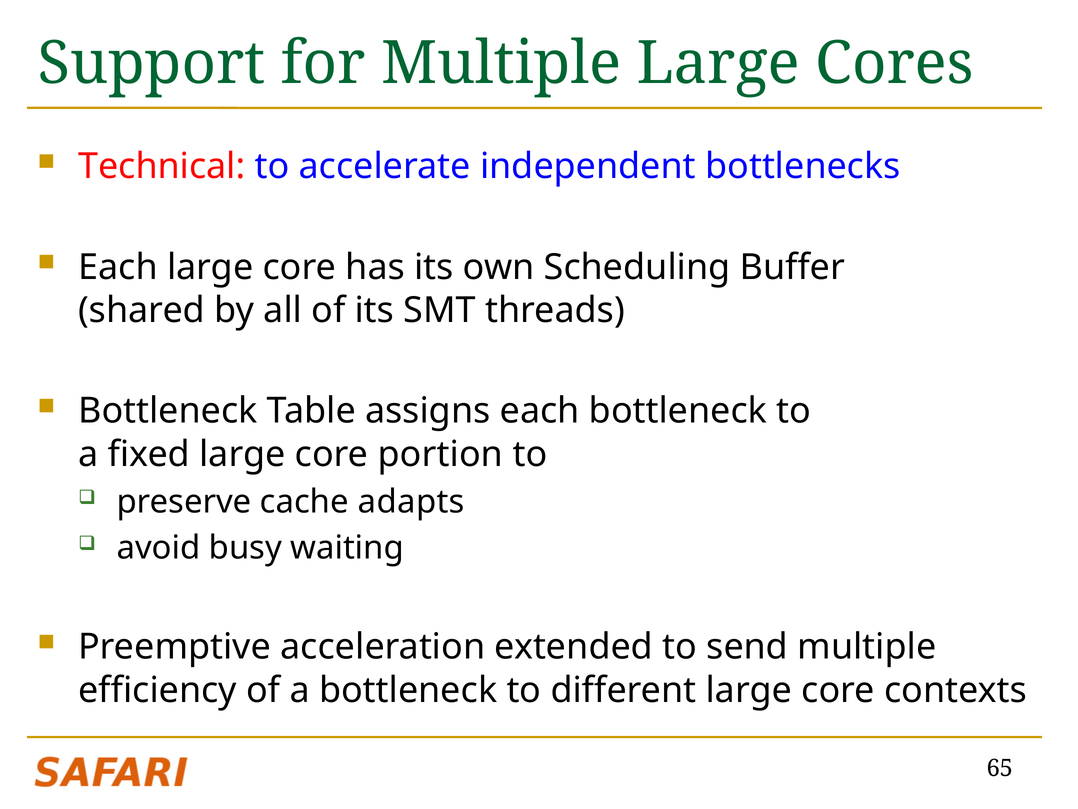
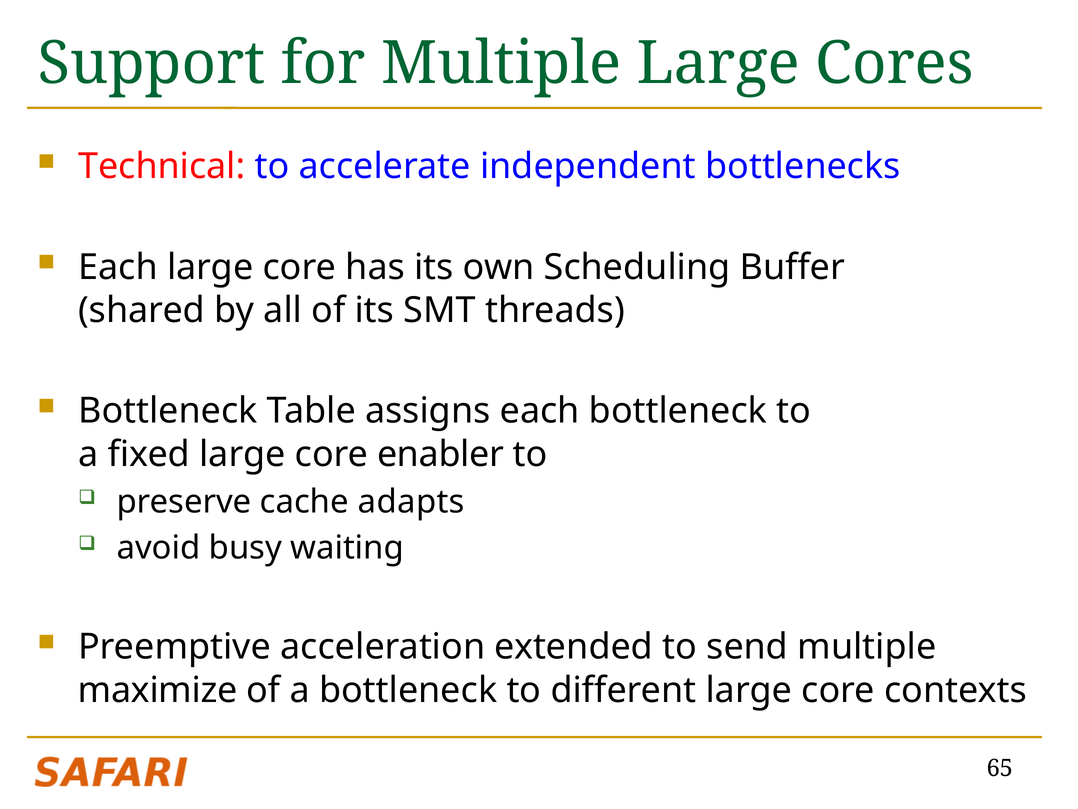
portion: portion -> enabler
efficiency: efficiency -> maximize
